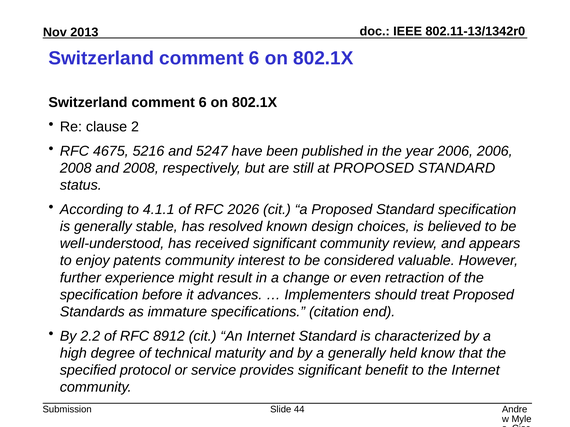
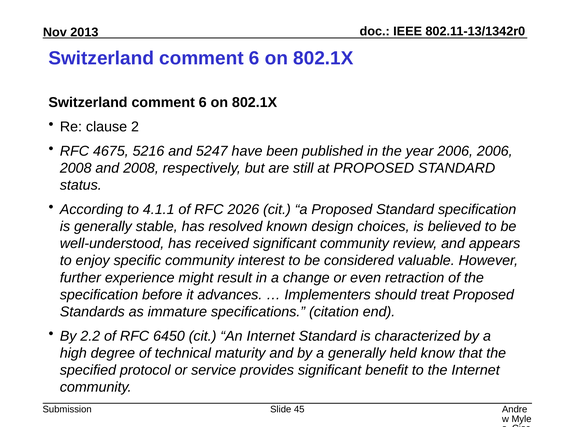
patents: patents -> specific
8912: 8912 -> 6450
44: 44 -> 45
